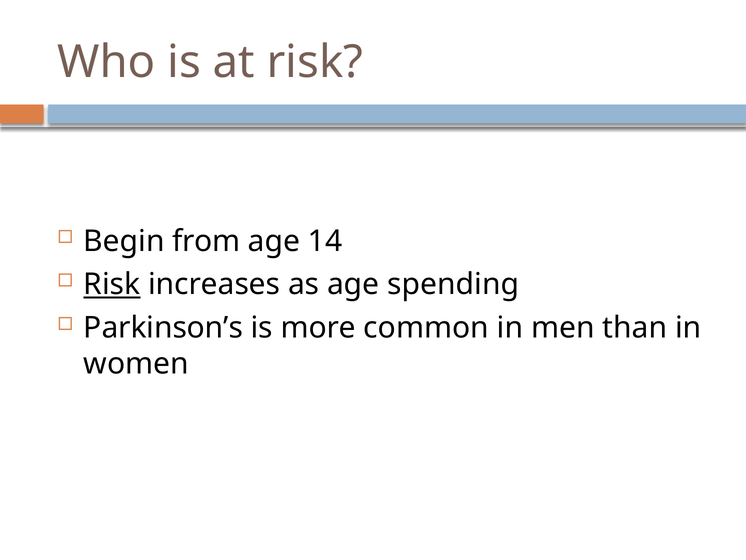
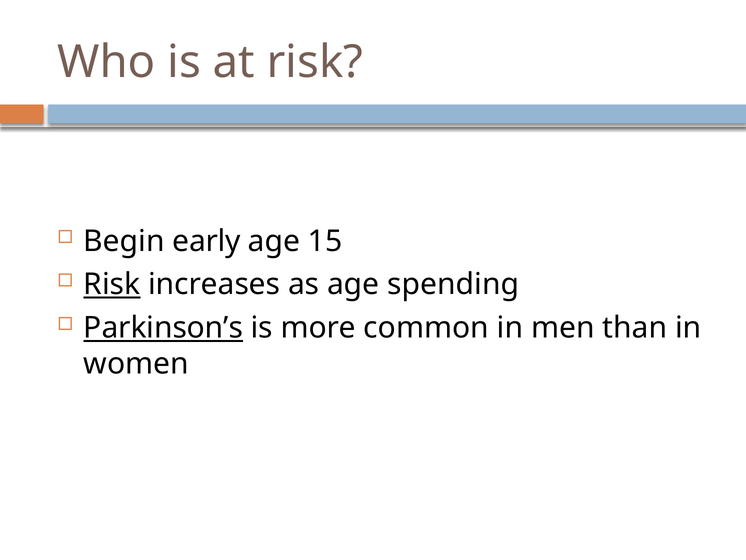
from: from -> early
14: 14 -> 15
Parkinson’s underline: none -> present
